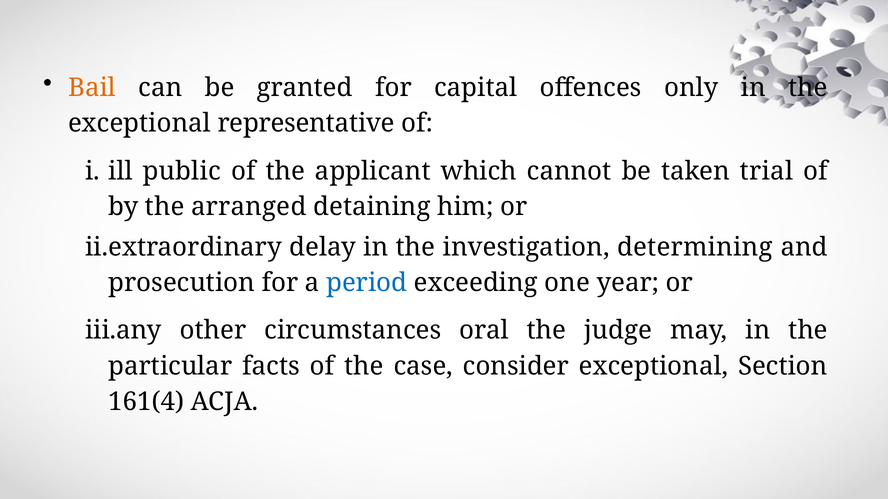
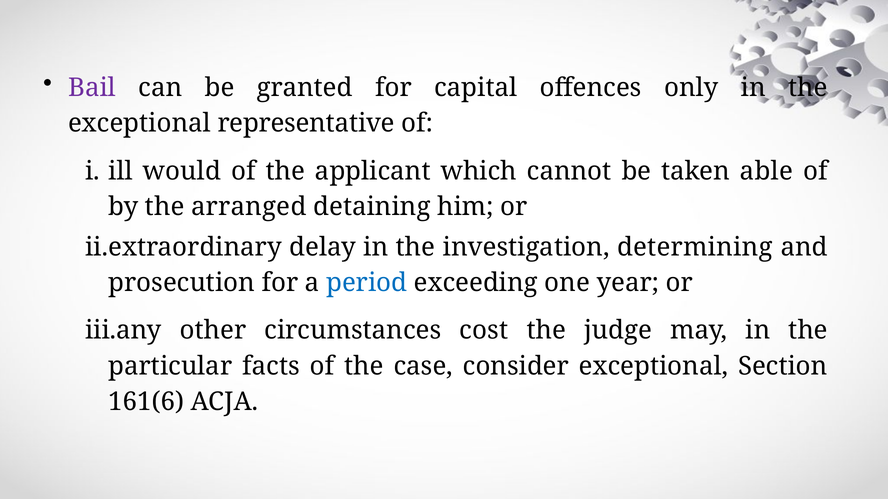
Bail colour: orange -> purple
public: public -> would
trial: trial -> able
oral: oral -> cost
161(4: 161(4 -> 161(6
